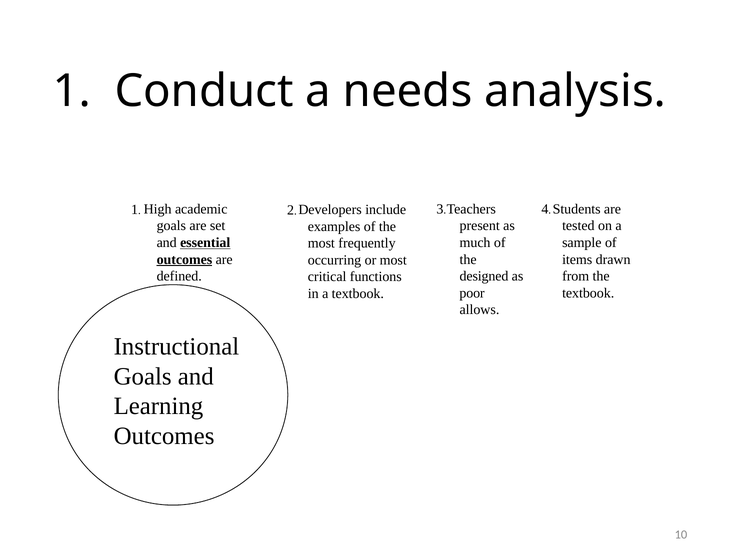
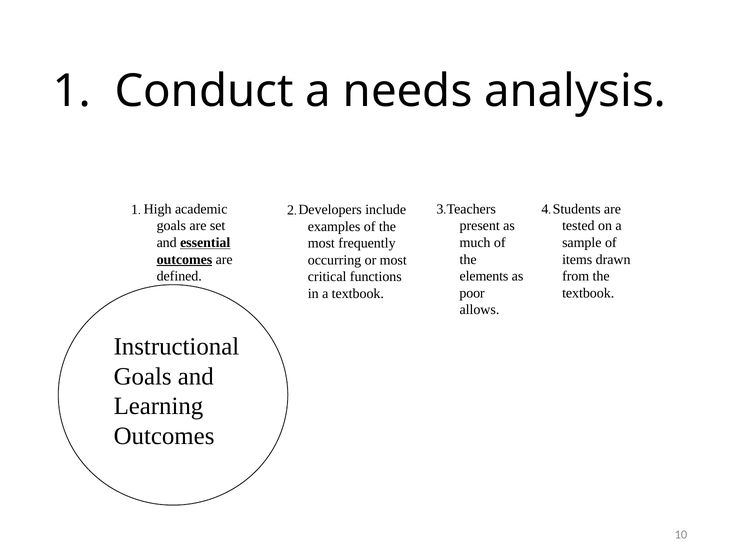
designed: designed -> elements
